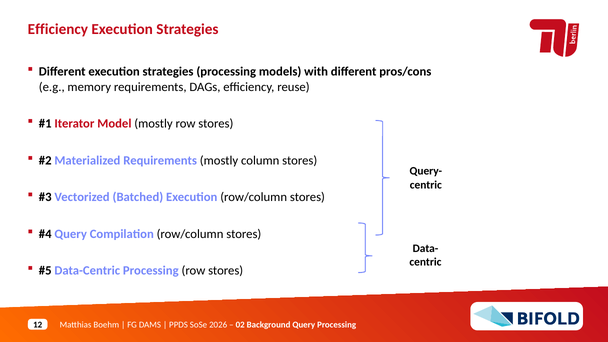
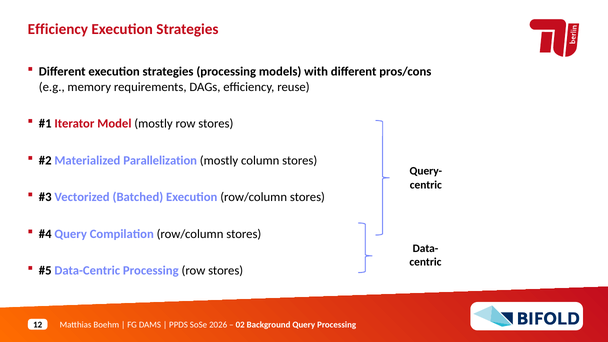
Materialized Requirements: Requirements -> Parallelization
